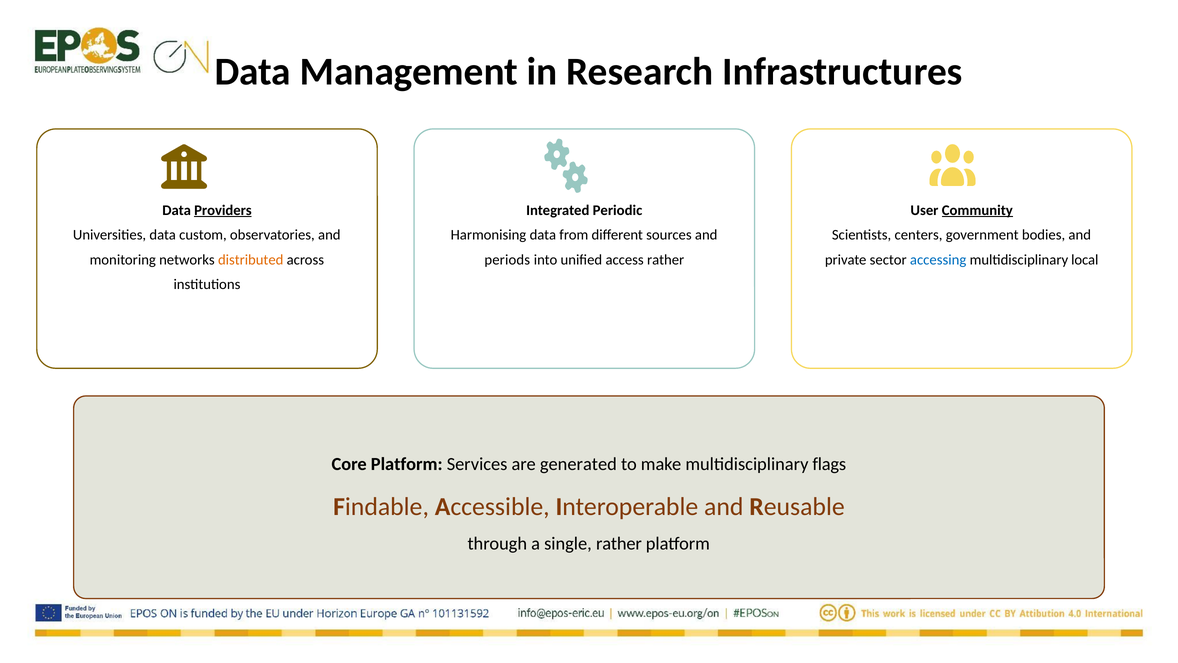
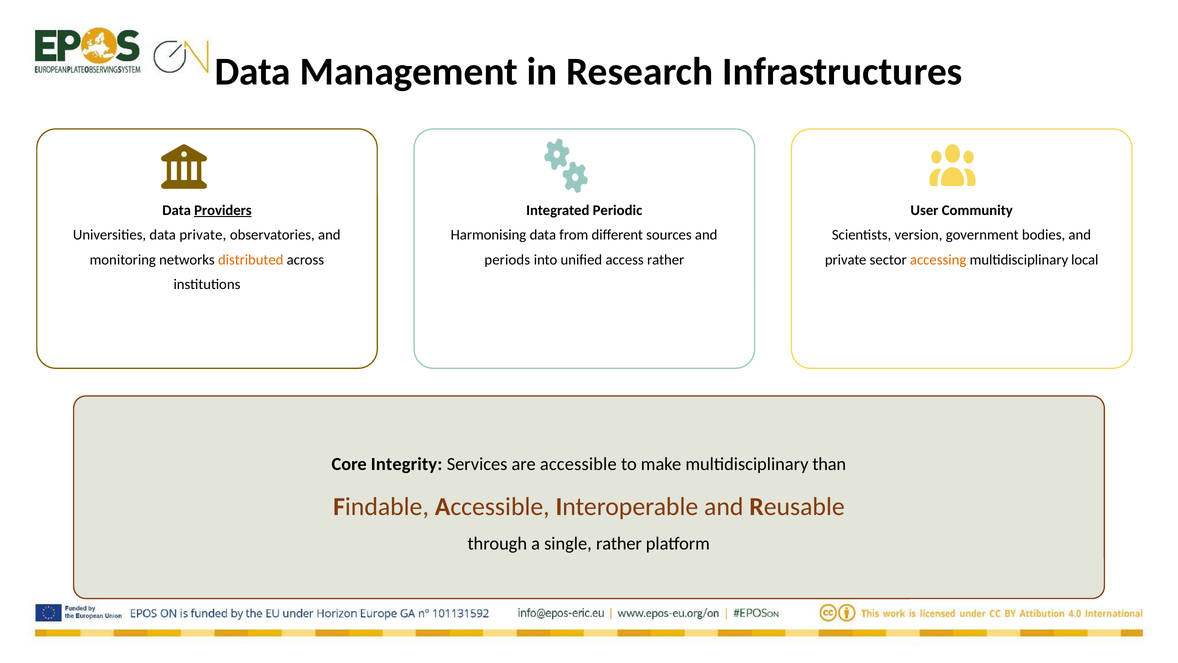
Community underline: present -> none
data custom: custom -> private
centers: centers -> version
accessing colour: blue -> orange
Core Platform: Platform -> Integrity
are generated: generated -> accessible
flags: flags -> than
